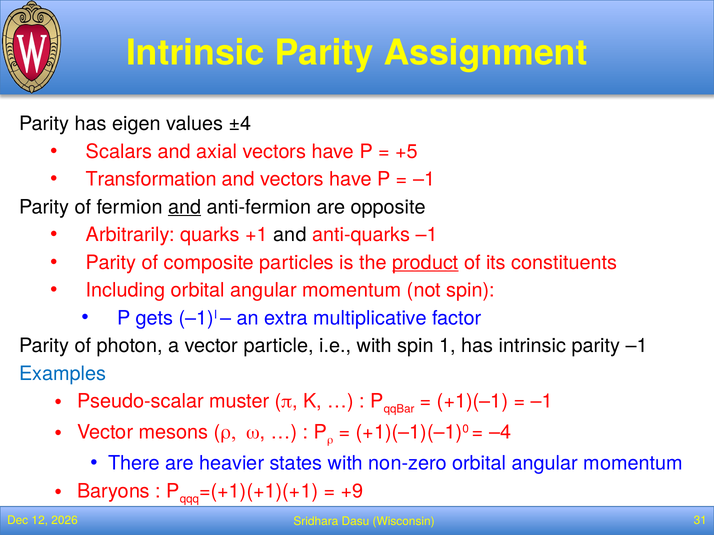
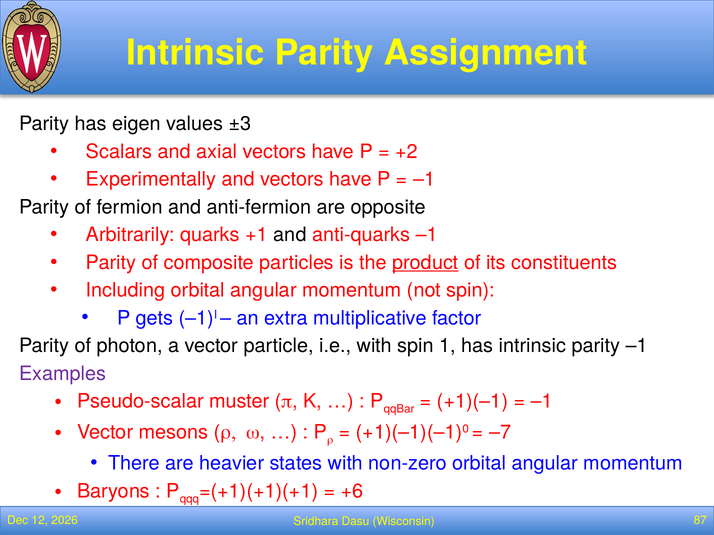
±4: ±4 -> ±3
+5: +5 -> +2
Transformation: Transformation -> Experimentally
and at (185, 207) underline: present -> none
Examples colour: blue -> purple
–4: –4 -> –7
+9: +9 -> +6
31: 31 -> 87
